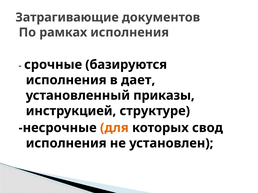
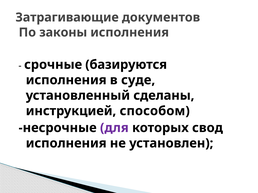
рамках: рамках -> законы
дает: дает -> суде
приказы: приказы -> сделаны
структуре: структуре -> способом
для colour: orange -> purple
